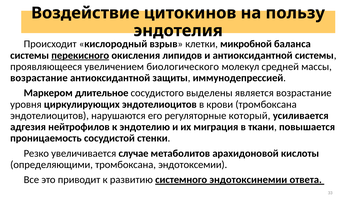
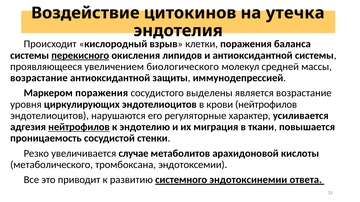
пользу: пользу -> утечка
микробной at (246, 44): микробной -> поражения
Маркером длительное: длительное -> поражения
крови тромбоксана: тромбоксана -> нейтрофилов
который: который -> характер
нейтрофилов at (79, 127) underline: none -> present
определяющими: определяющими -> метаболического
